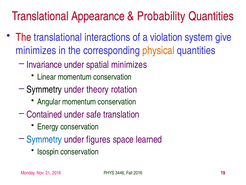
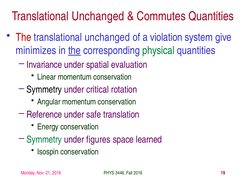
Appearance at (98, 16): Appearance -> Unchanged
Probability: Probability -> Commutes
interactions at (107, 37): interactions -> unchanged
the at (74, 50) underline: none -> present
physical colour: orange -> green
spatial minimizes: minimizes -> evaluation
theory: theory -> critical
Contained: Contained -> Reference
Symmetry at (44, 139) colour: blue -> green
